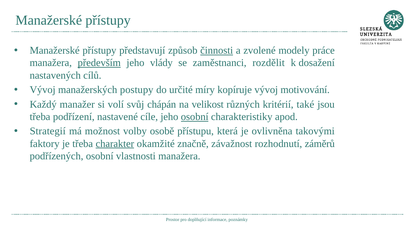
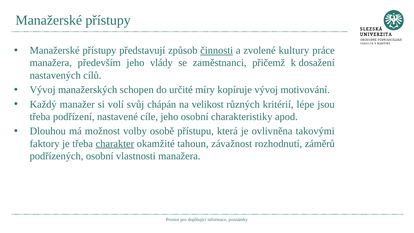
modely: modely -> kultury
především underline: present -> none
rozdělit: rozdělit -> přičemž
postupy: postupy -> schopen
také: také -> lépe
osobní at (195, 117) underline: present -> none
Strategií: Strategií -> Dlouhou
značně: značně -> tahoun
